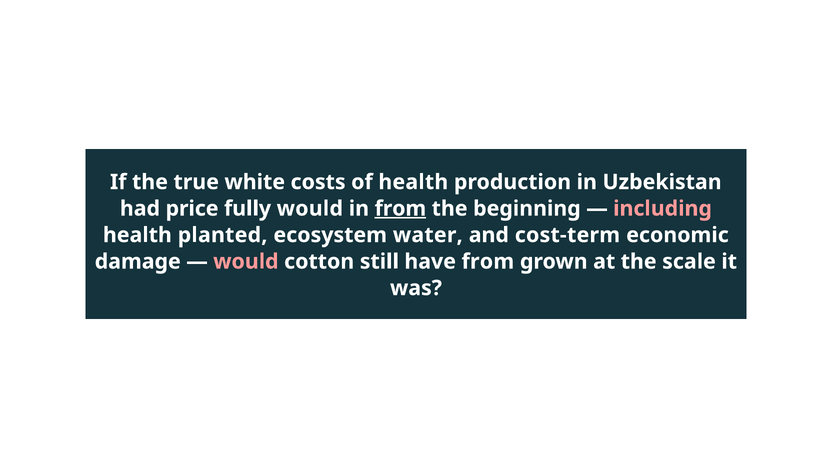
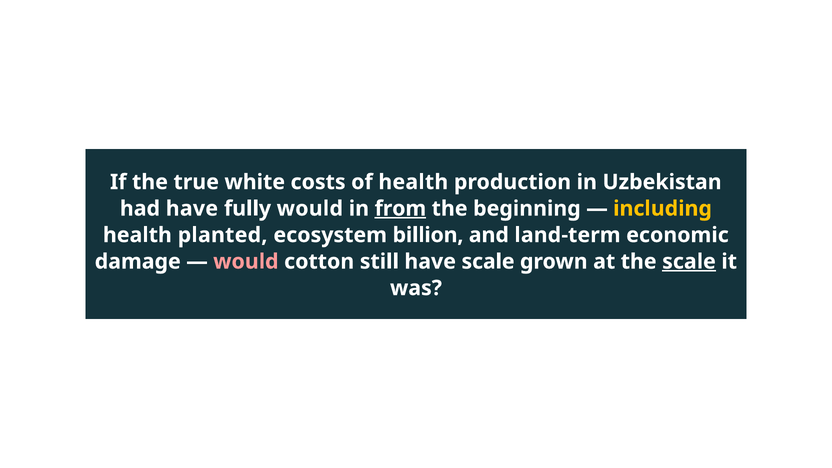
had price: price -> have
including colour: pink -> yellow
water: water -> billion
cost-term: cost-term -> land-term
have from: from -> scale
scale at (689, 262) underline: none -> present
